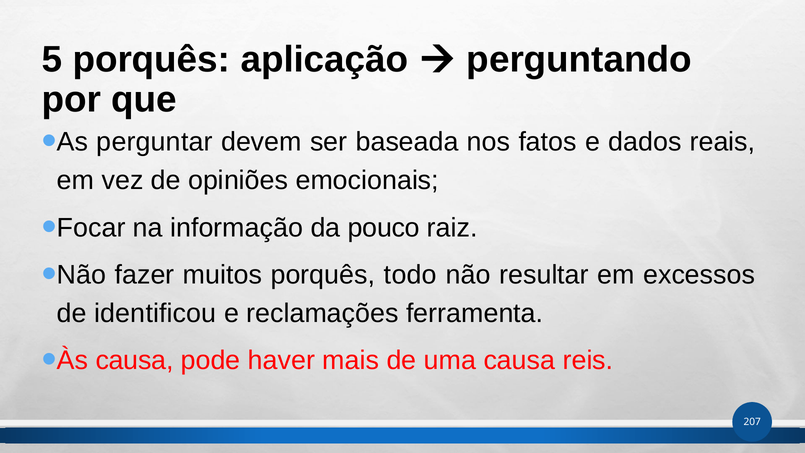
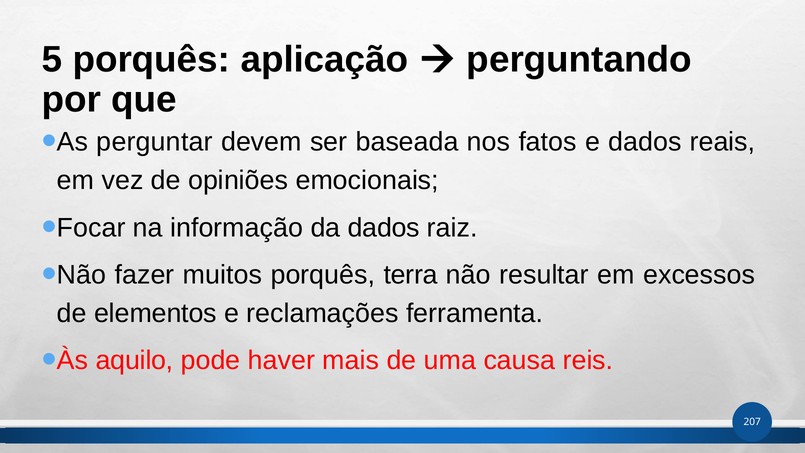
da pouco: pouco -> dados
todo: todo -> terra
identificou: identificou -> elementos
Às causa: causa -> aquilo
